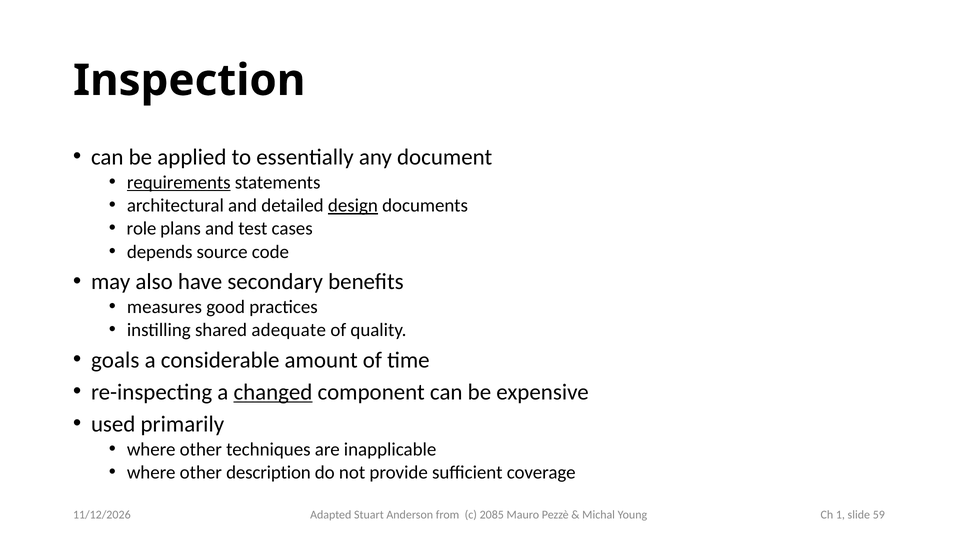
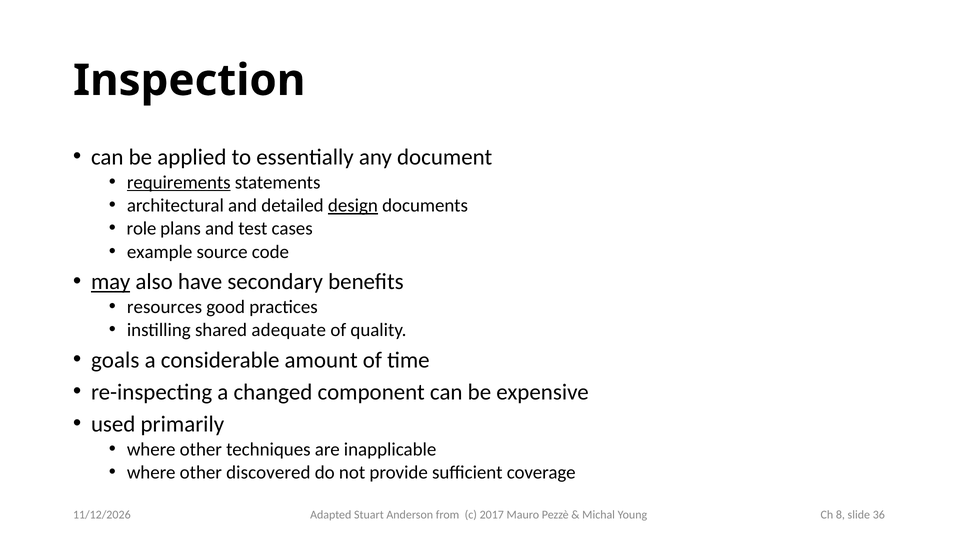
depends: depends -> example
may underline: none -> present
measures: measures -> resources
changed underline: present -> none
description: description -> discovered
2085: 2085 -> 2017
1: 1 -> 8
59: 59 -> 36
